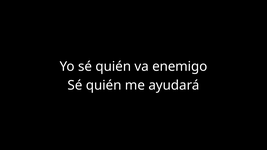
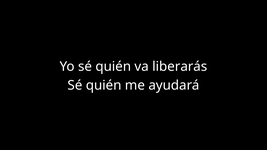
enemigo: enemigo -> liberarás
